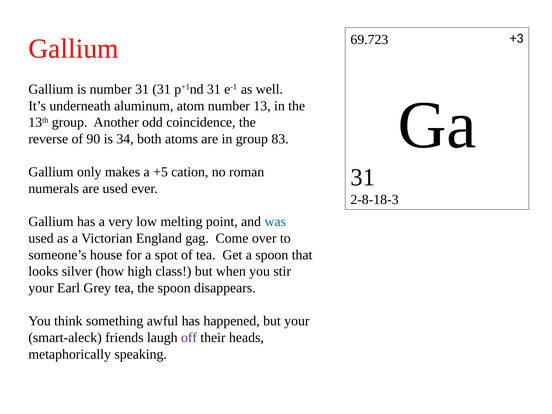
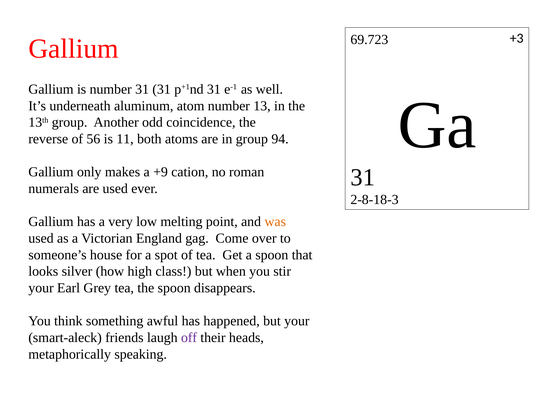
90: 90 -> 56
34: 34 -> 11
83: 83 -> 94
+5: +5 -> +9
was colour: blue -> orange
